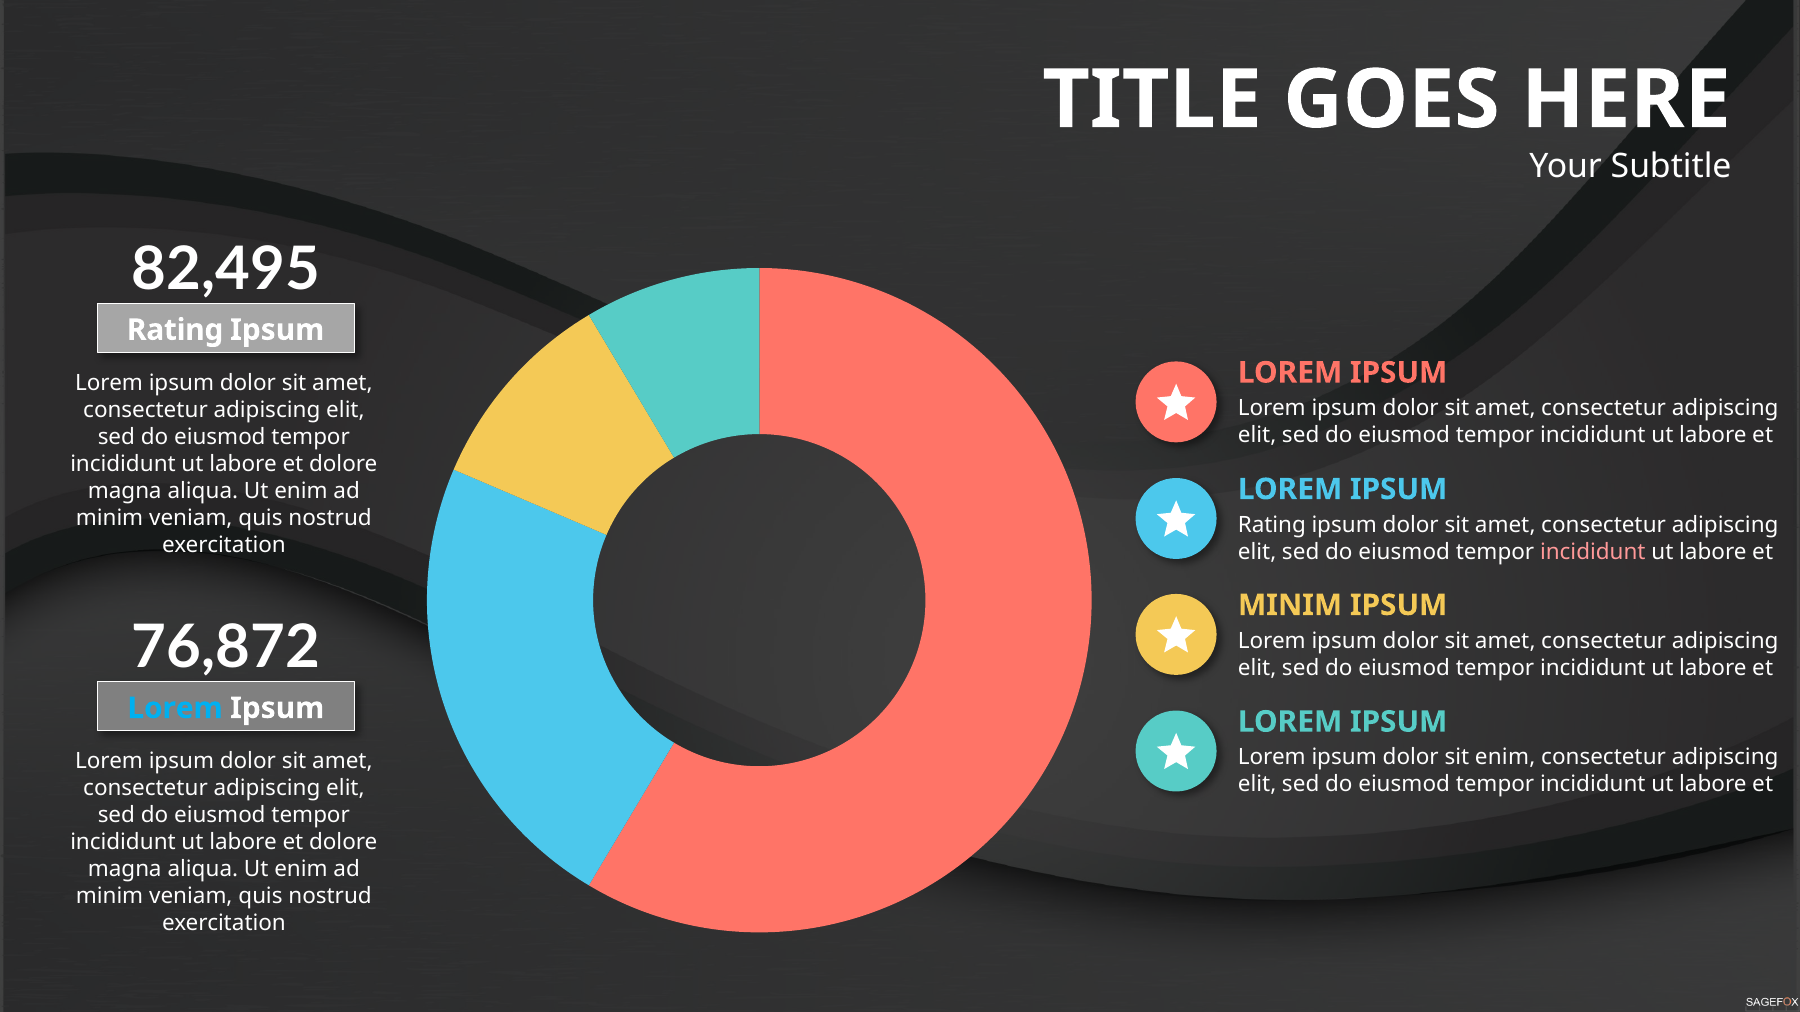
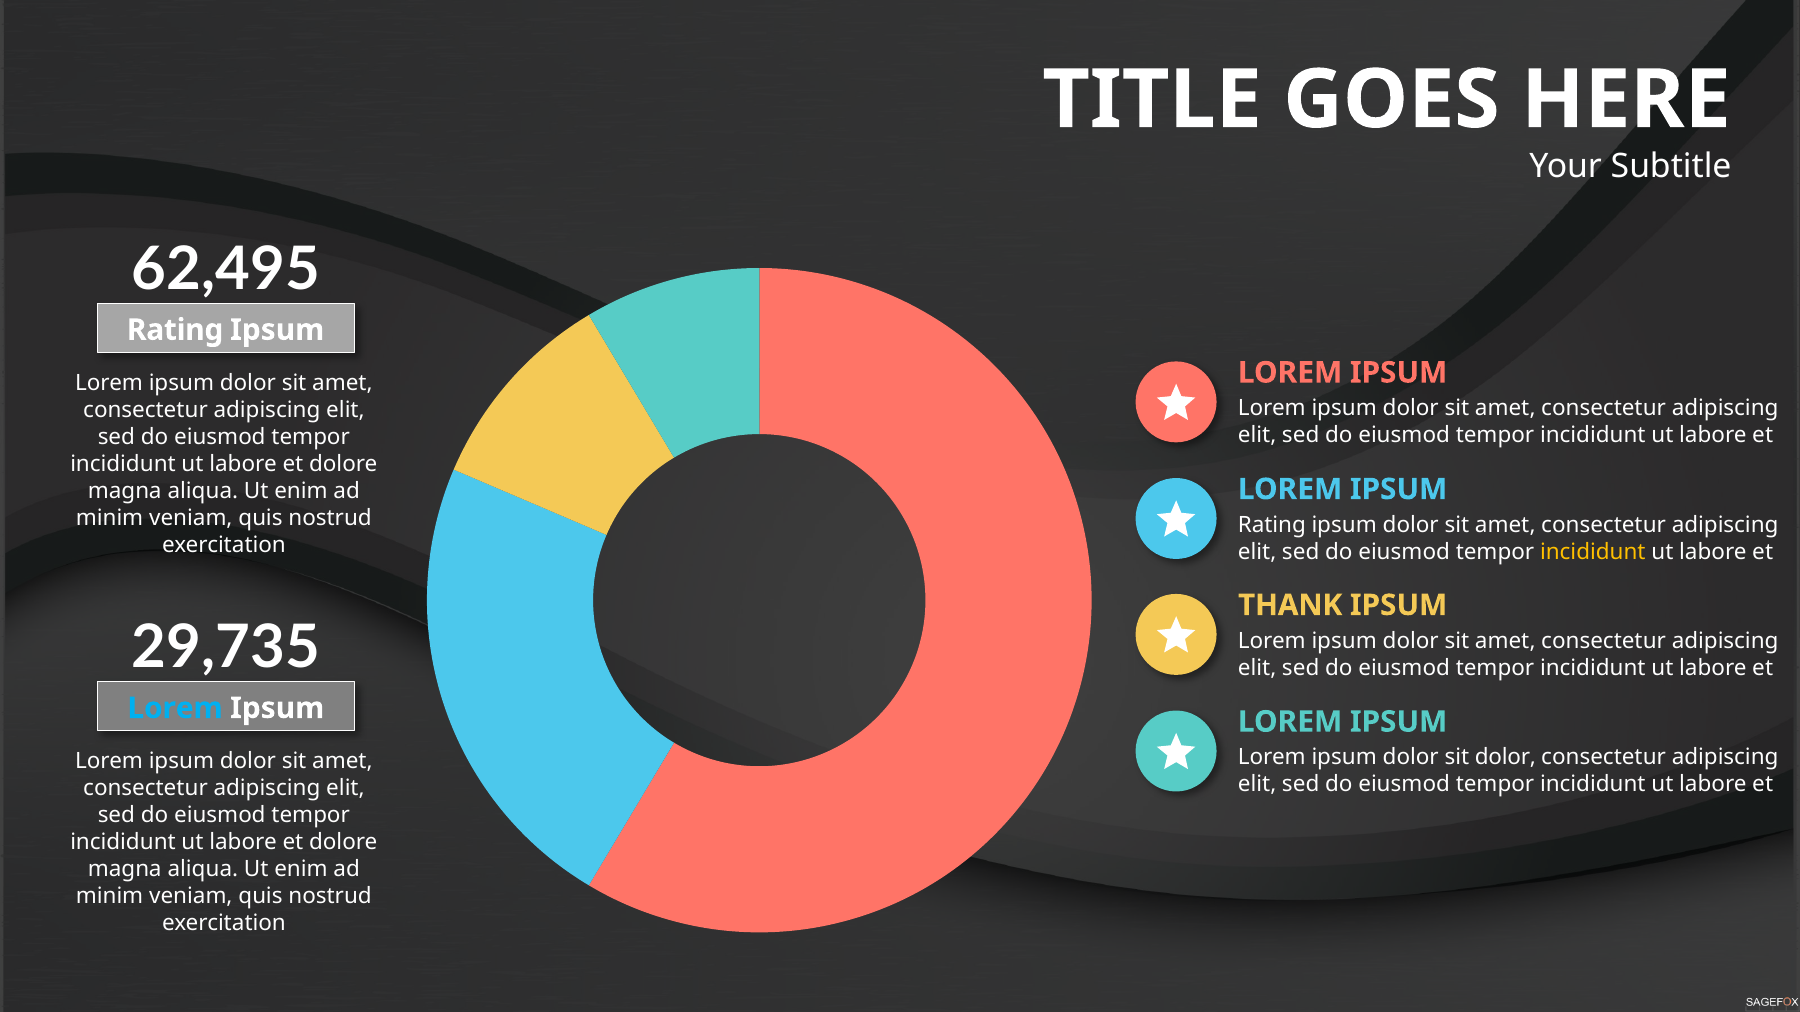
82,495: 82,495 -> 62,495
incididunt at (1593, 552) colour: pink -> yellow
MINIM at (1290, 605): MINIM -> THANK
76,872: 76,872 -> 29,735
sit enim: enim -> dolor
